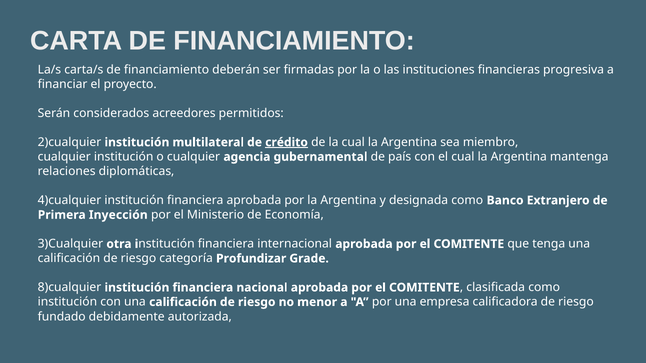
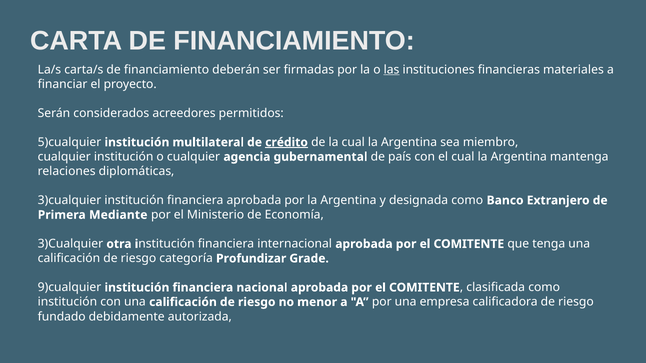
las underline: none -> present
progresiva: progresiva -> materiales
2)cualquier: 2)cualquier -> 5)cualquier
4)cualquier at (70, 201): 4)cualquier -> 3)cualquier
Inyección: Inyección -> Mediante
8)cualquier: 8)cualquier -> 9)cualquier
